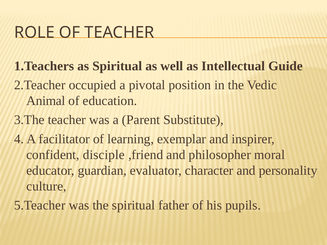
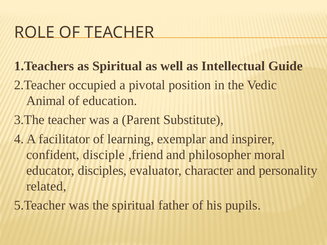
guardian: guardian -> disciples
culture: culture -> related
